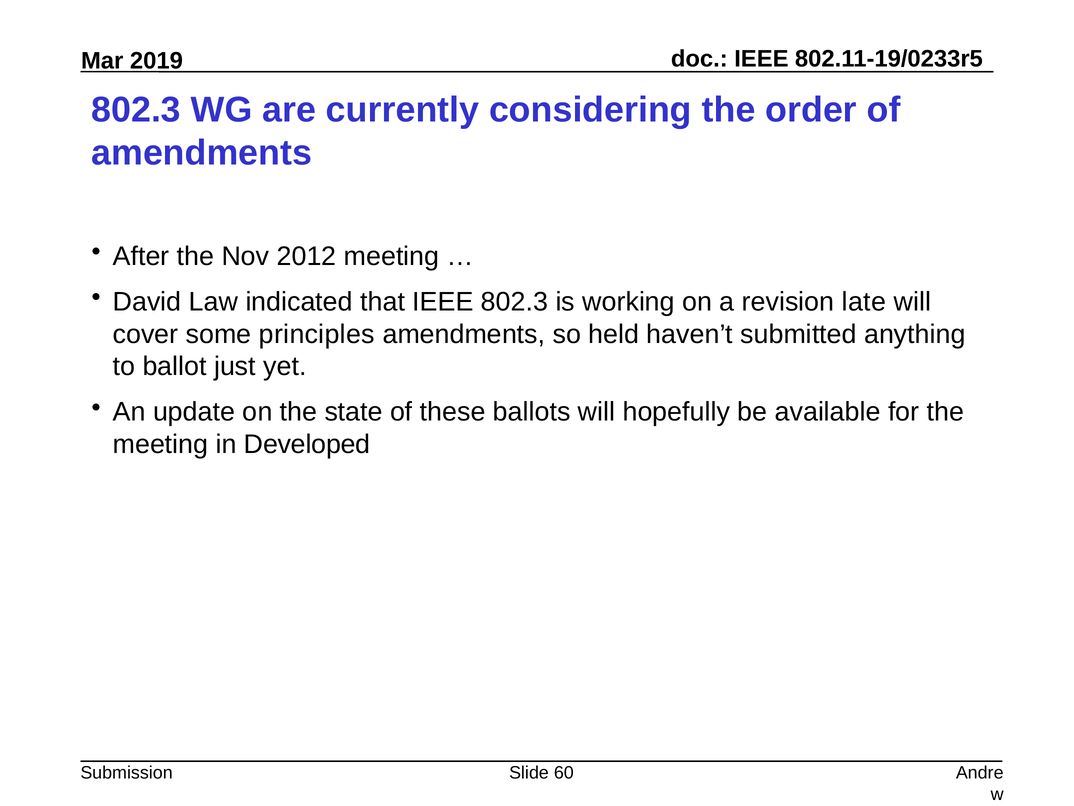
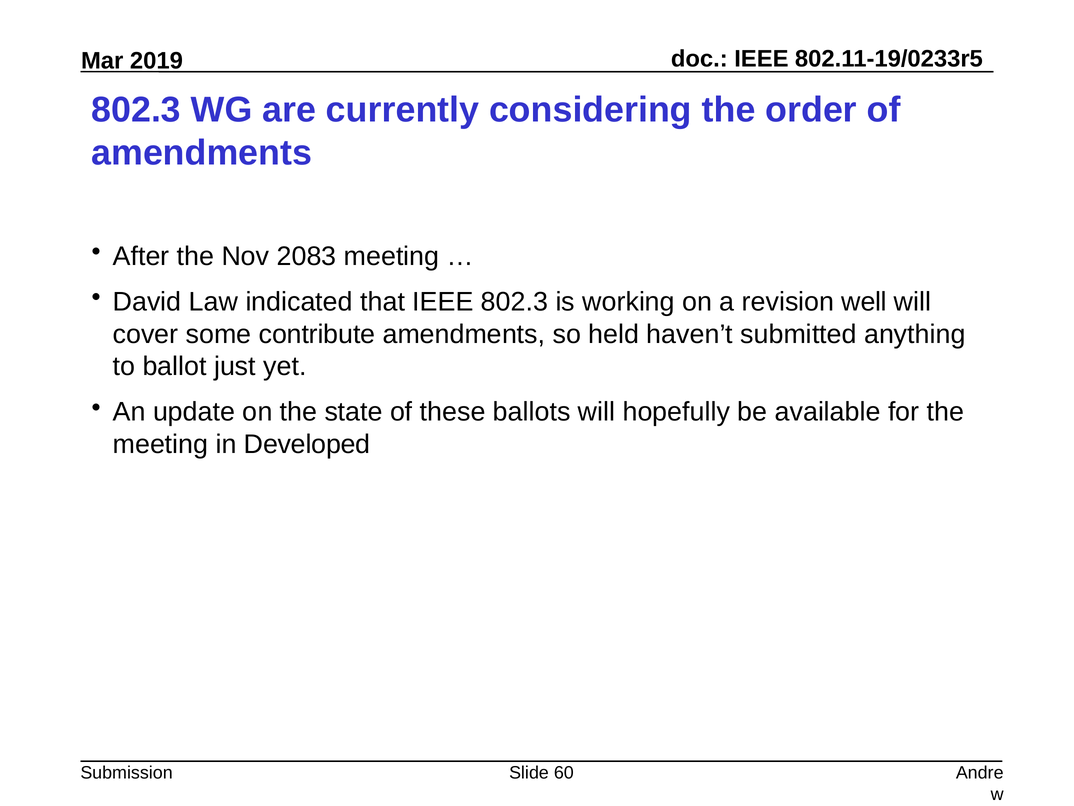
2012: 2012 -> 2083
late: late -> well
principles: principles -> contribute
